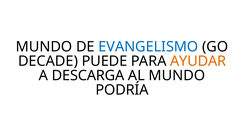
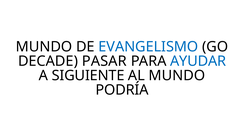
PUEDE: PUEDE -> PASAR
AYUDAR colour: orange -> blue
DESCARGA: DESCARGA -> SIGUIENTE
